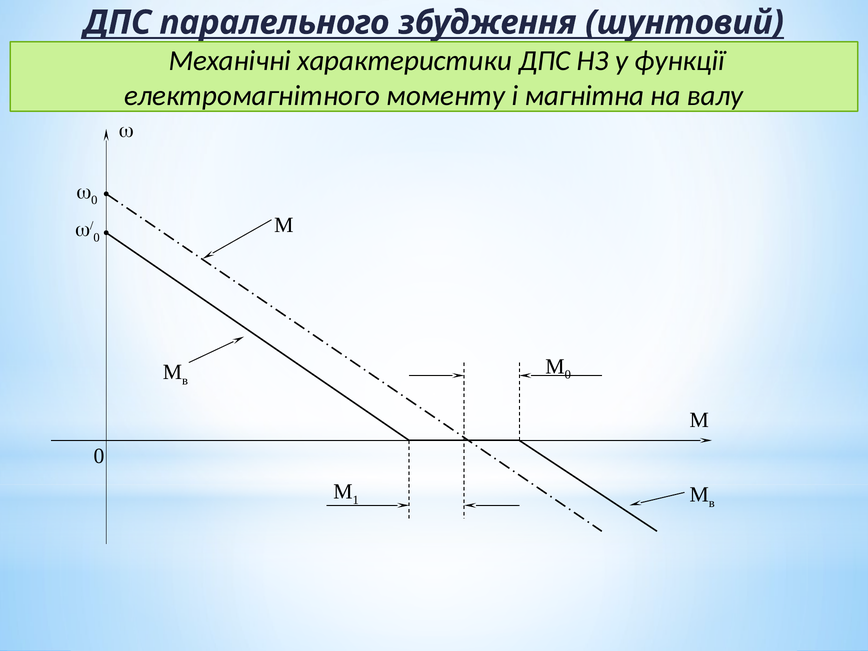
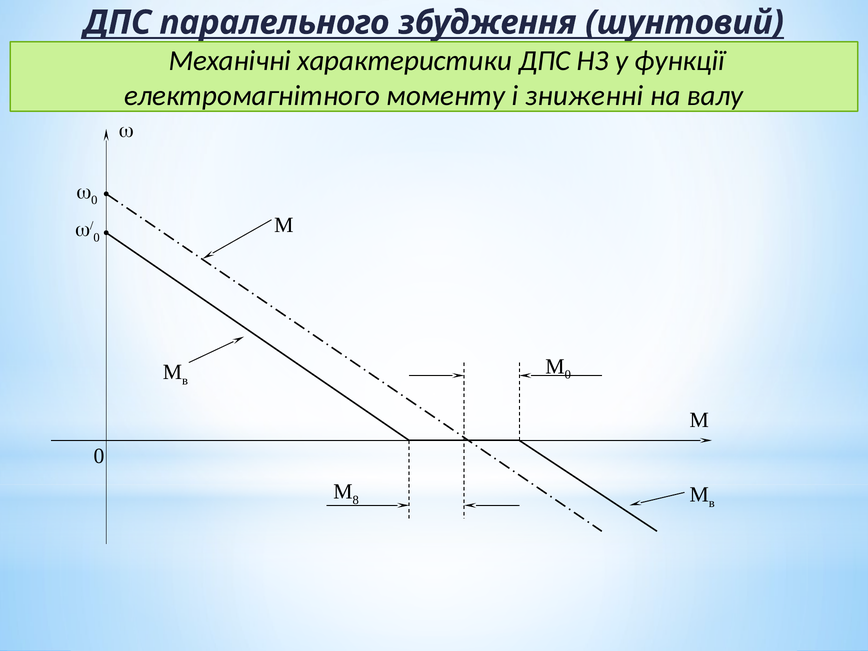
магнітна: магнітна -> зниженні
1: 1 -> 8
